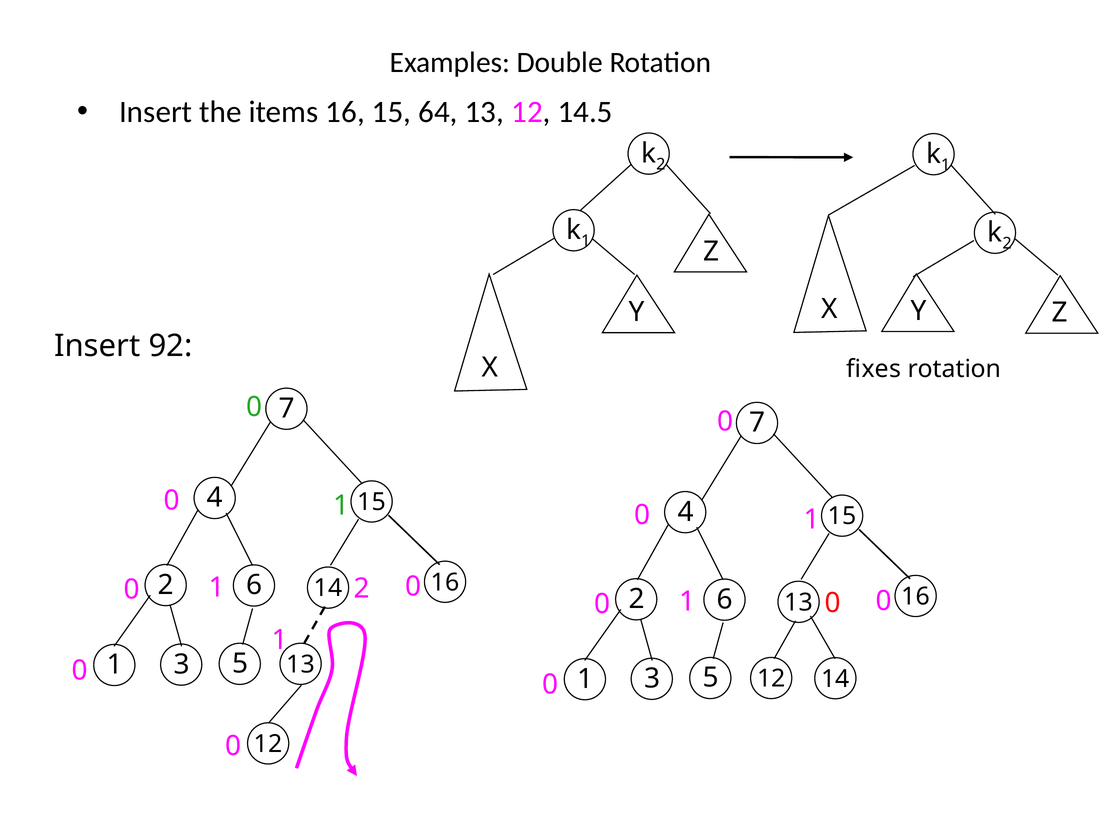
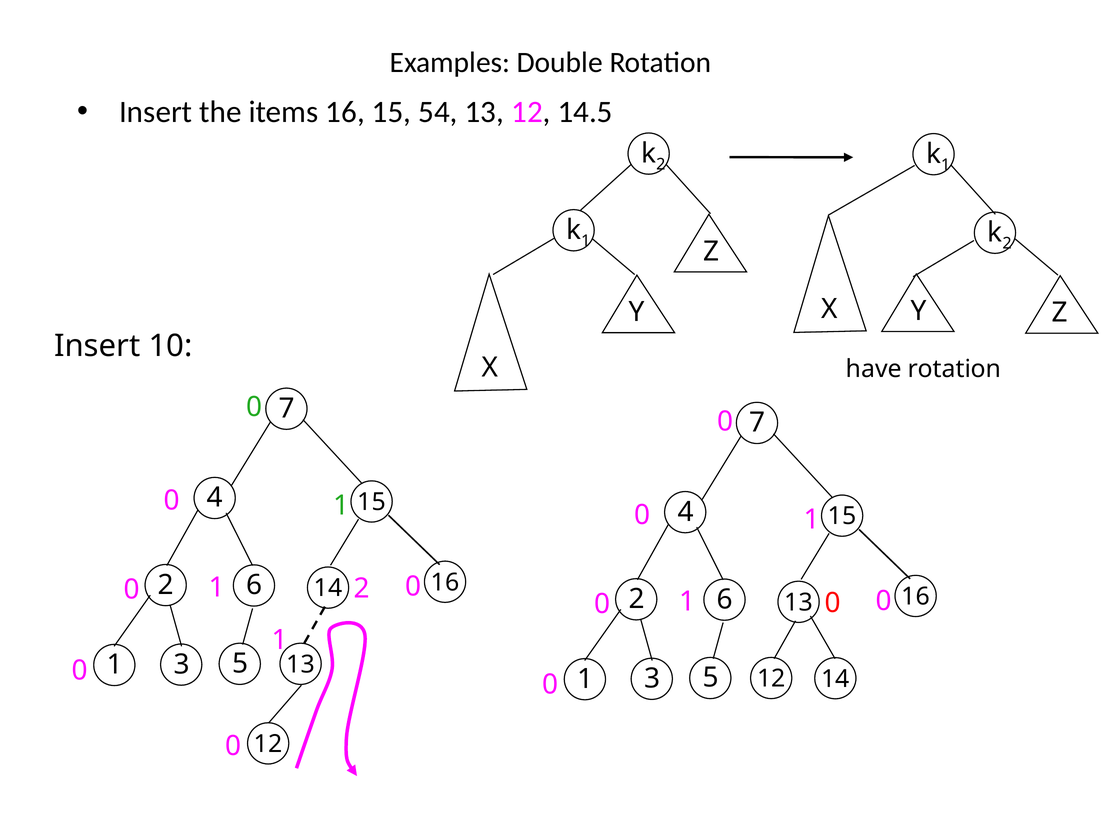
64: 64 -> 54
92: 92 -> 10
fixes: fixes -> have
